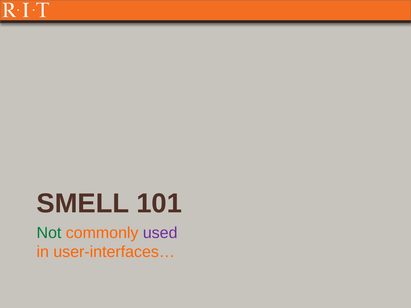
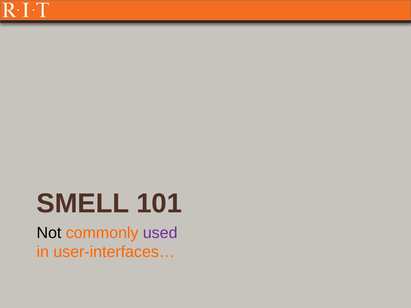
Not colour: green -> black
